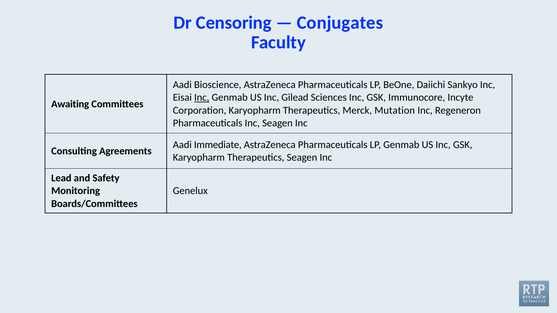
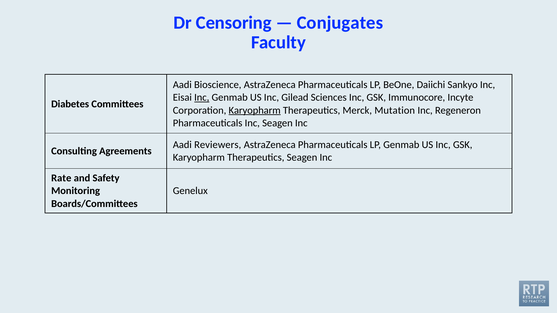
Awaiting: Awaiting -> Diabetes
Karyopharm at (255, 110) underline: none -> present
Immediate: Immediate -> Reviewers
Lead: Lead -> Rate
